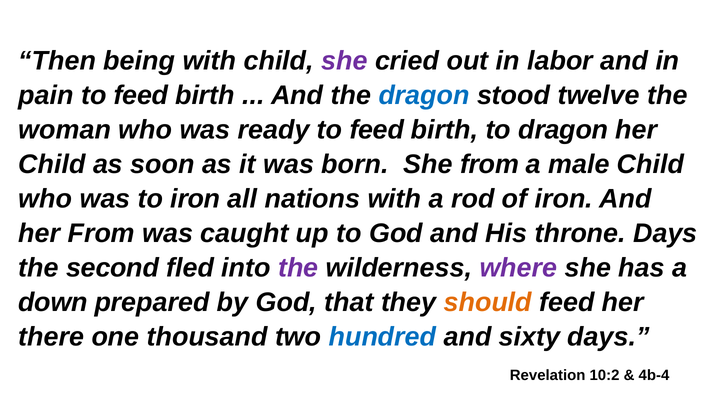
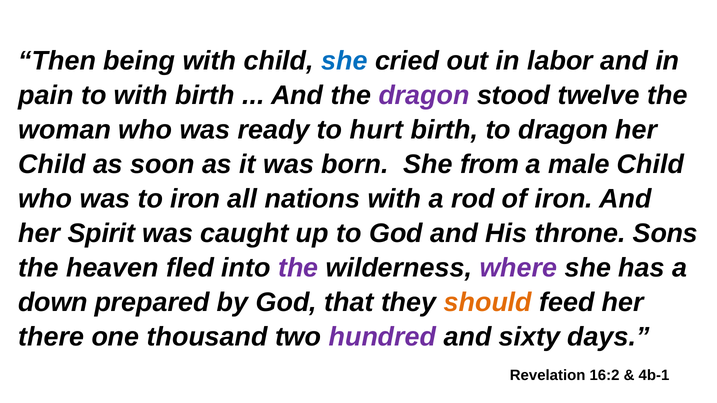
she at (344, 61) colour: purple -> blue
pain to feed: feed -> with
dragon at (424, 95) colour: blue -> purple
ready to feed: feed -> hurt
her From: From -> Spirit
throne Days: Days -> Sons
second: second -> heaven
hundred colour: blue -> purple
10:2: 10:2 -> 16:2
4b-4: 4b-4 -> 4b-1
